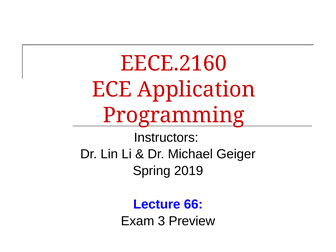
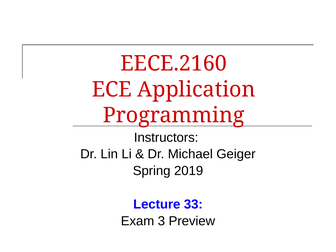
66: 66 -> 33
